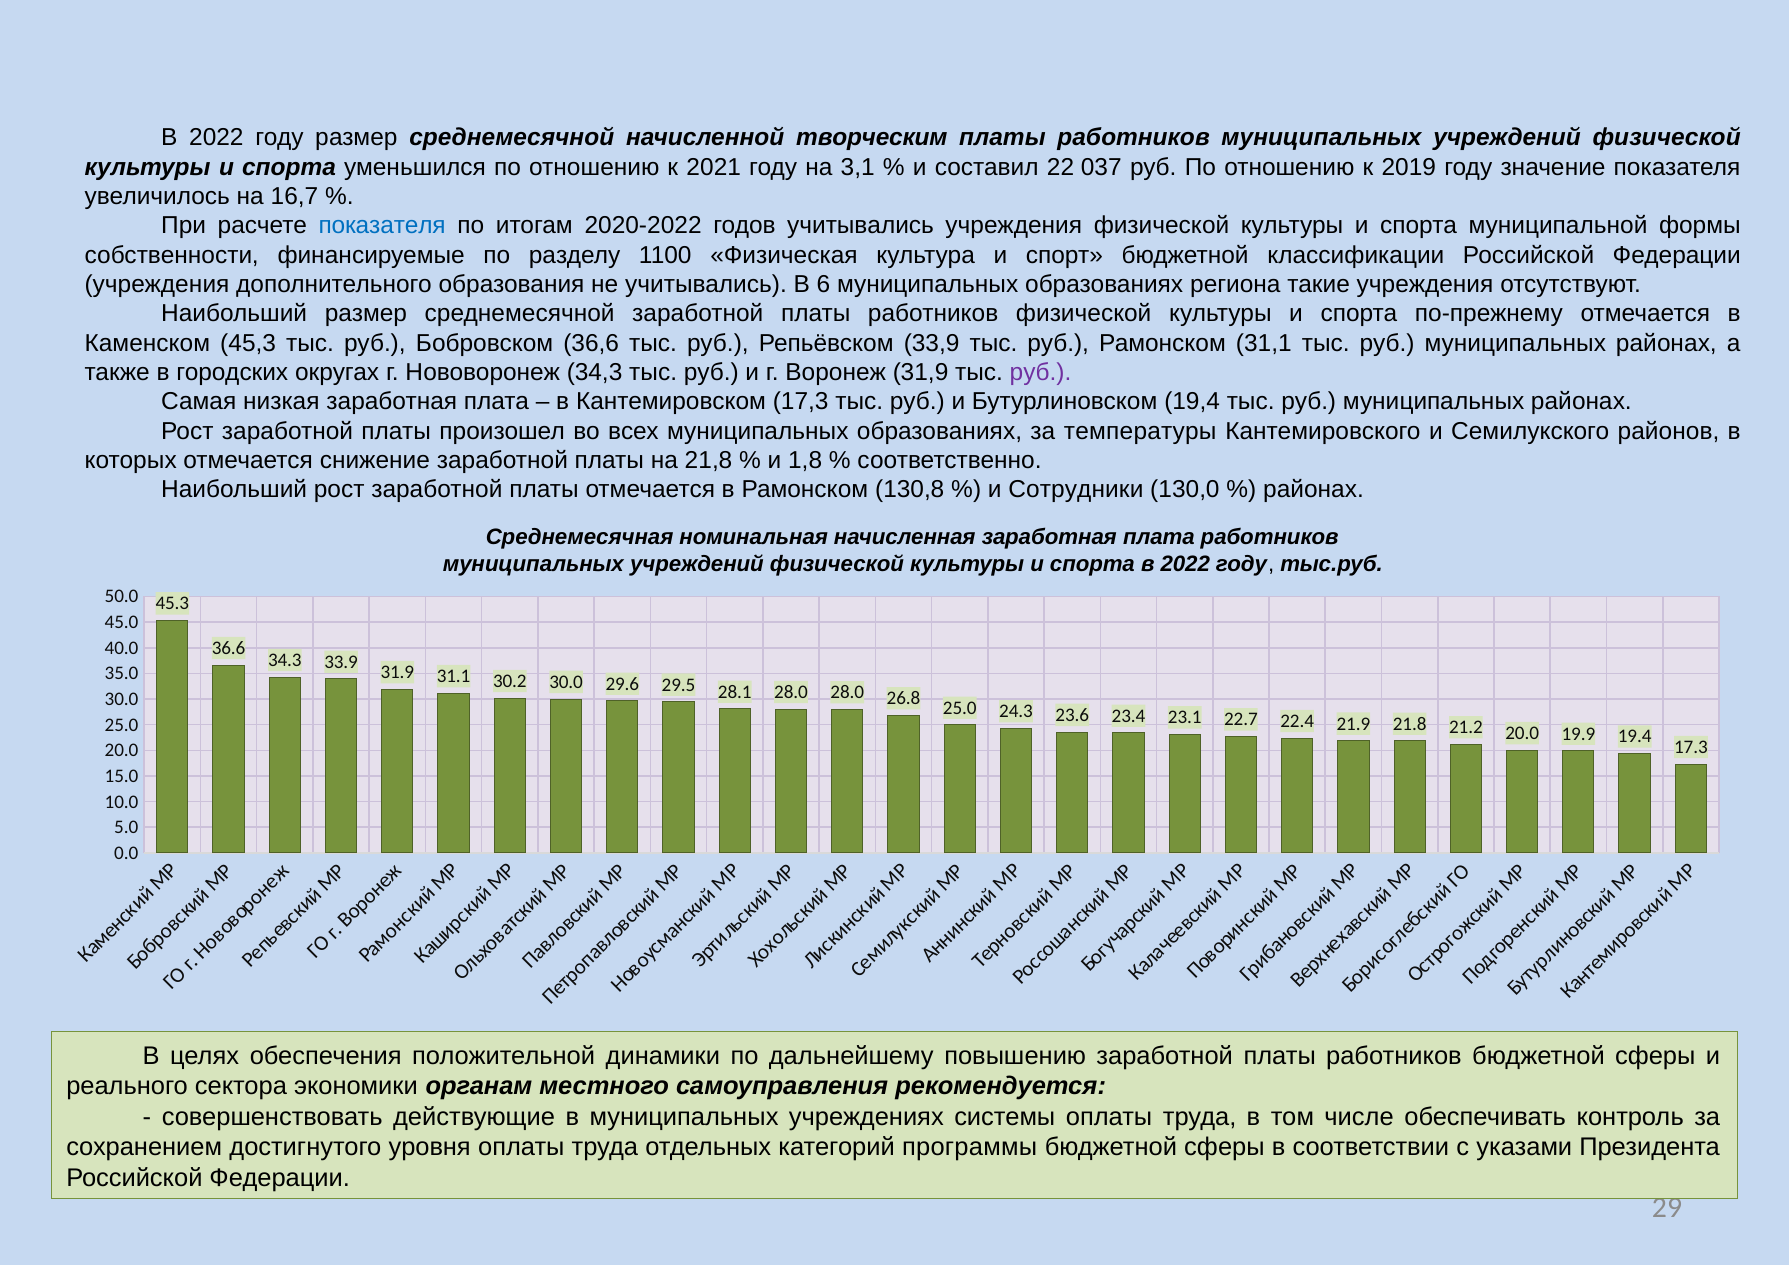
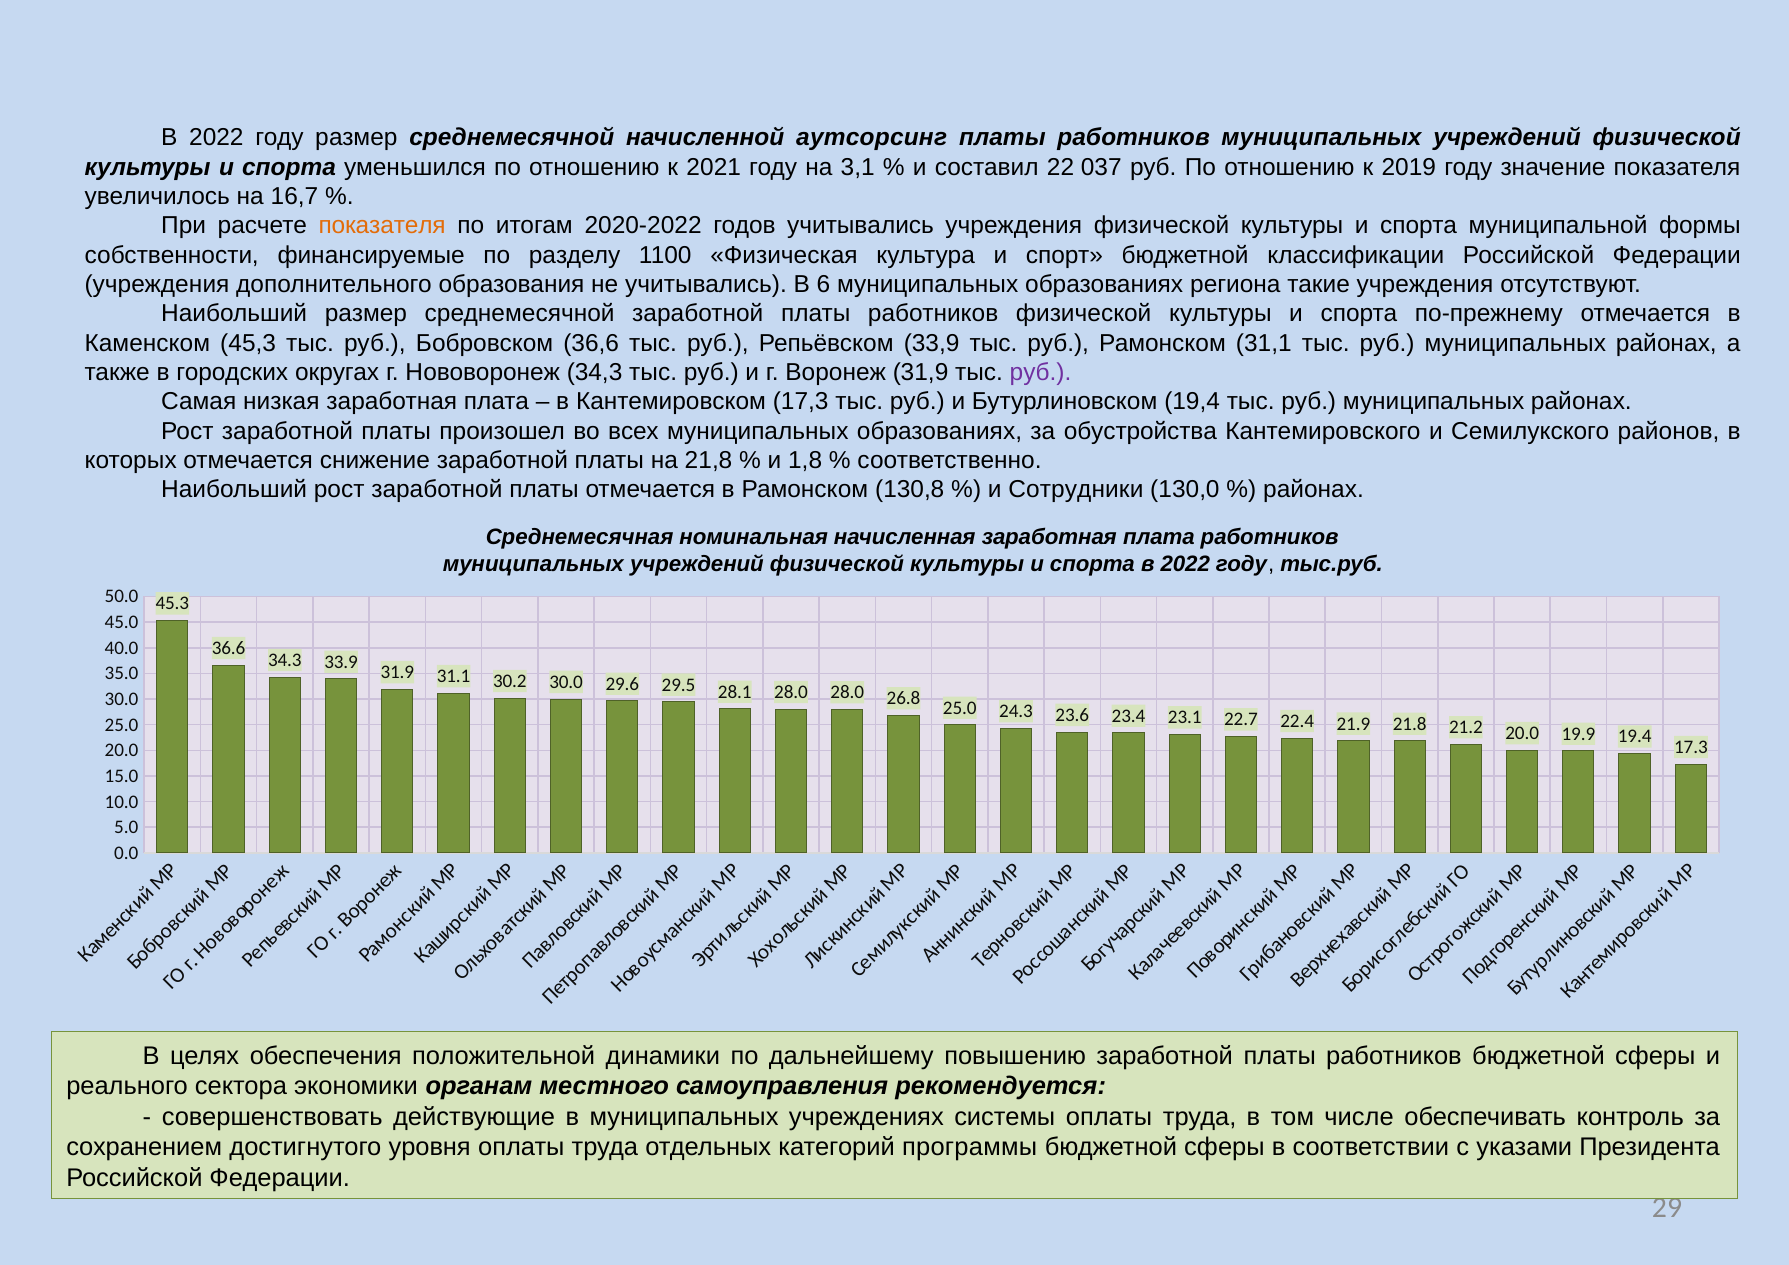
творческим: творческим -> аутсорсинг
показателя at (382, 226) colour: blue -> orange
температуры: температуры -> обустройства
